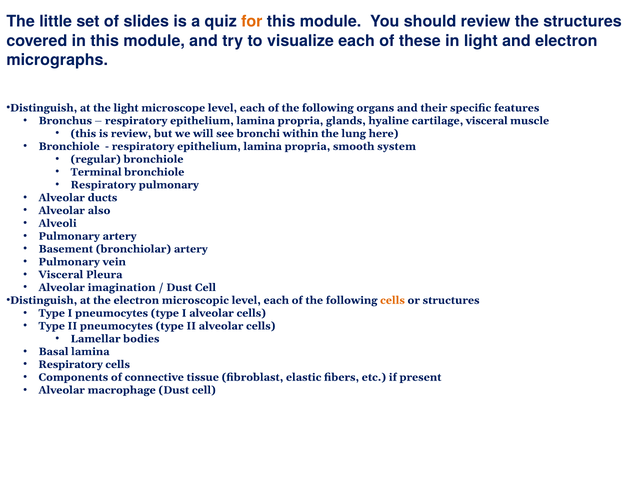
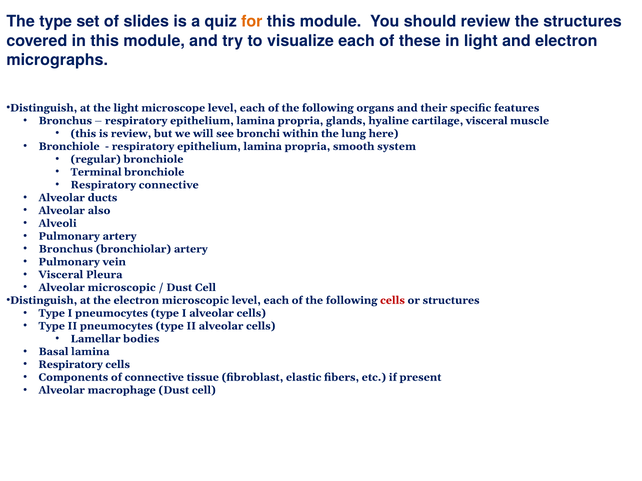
The little: little -> type
Respiratory pulmonary: pulmonary -> connective
Basement at (66, 249): Basement -> Bronchus
Alveolar imagination: imagination -> microscopic
cells at (392, 301) colour: orange -> red
